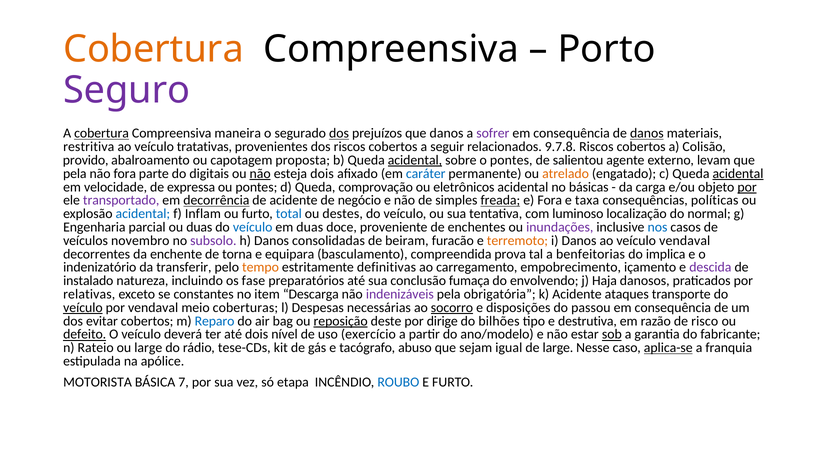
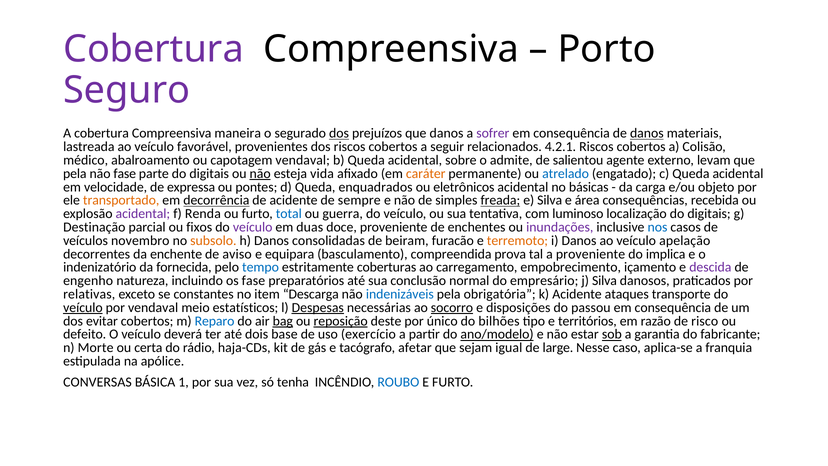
Cobertura at (153, 49) colour: orange -> purple
cobertura at (102, 133) underline: present -> none
restritiva: restritiva -> lastreada
tratativas: tratativas -> favorável
9.7.8: 9.7.8 -> 4.2.1
provido: provido -> médico
capotagem proposta: proposta -> vendaval
acidental at (415, 160) underline: present -> none
o pontes: pontes -> admite
não fora: fora -> fase
esteja dois: dois -> vida
caráter colour: blue -> orange
atrelado colour: orange -> blue
acidental at (738, 173) underline: present -> none
comprovação: comprovação -> enquadrados
por at (747, 187) underline: present -> none
transportado colour: purple -> orange
negócio: negócio -> sempre
e Fora: Fora -> Silva
taxa: taxa -> área
políticas: políticas -> recebida
acidental at (143, 214) colour: blue -> purple
Inflam: Inflam -> Renda
destes: destes -> guerra
localização do normal: normal -> digitais
Engenharia: Engenharia -> Destinação
ou duas: duas -> fixos
veículo at (253, 227) colour: blue -> purple
subsolo colour: purple -> orange
veículo vendaval: vendaval -> apelação
torna: torna -> aviso
a benfeitorias: benfeitorias -> proveniente
transferir: transferir -> fornecida
tempo colour: orange -> blue
definitivas: definitivas -> coberturas
instalado: instalado -> engenho
fumaça: fumaça -> normal
envolvendo: envolvendo -> empresário
j Haja: Haja -> Silva
indenizáveis colour: purple -> blue
coberturas: coberturas -> estatísticos
Despesas underline: none -> present
bag underline: none -> present
dirige: dirige -> único
destrutiva: destrutiva -> territórios
defeito underline: present -> none
nível: nível -> base
ano/modelo underline: none -> present
Rateio: Rateio -> Morte
ou large: large -> certa
tese-CDs: tese-CDs -> haja-CDs
abuso: abuso -> afetar
aplica-se underline: present -> none
MOTORISTA: MOTORISTA -> CONVERSAS
7: 7 -> 1
etapa: etapa -> tenha
